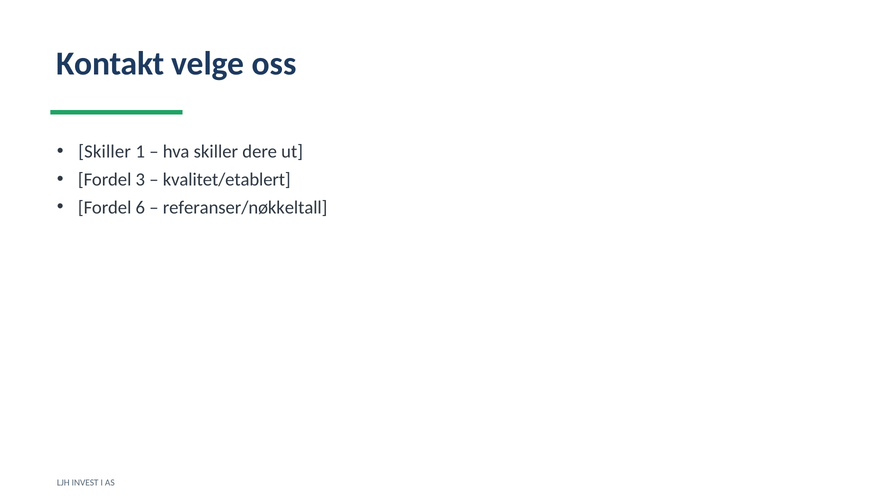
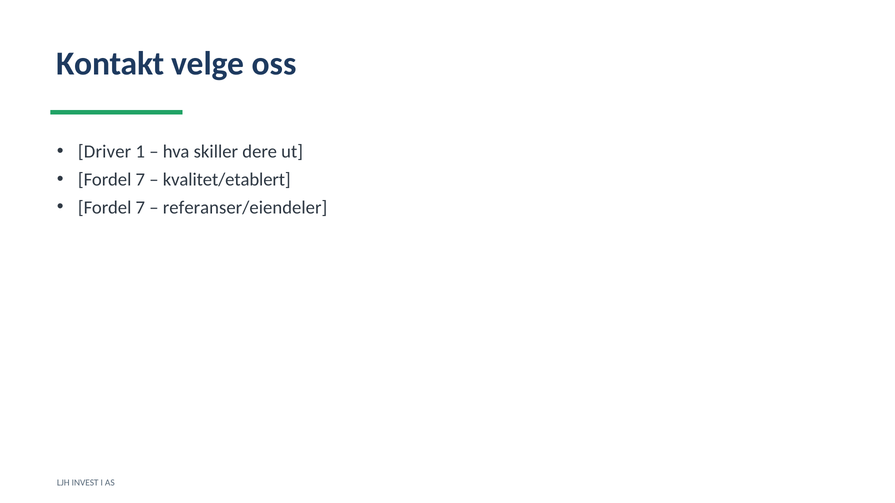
Skiller at (105, 152): Skiller -> Driver
3 at (140, 180): 3 -> 7
6 at (140, 208): 6 -> 7
referanser/nøkkeltall: referanser/nøkkeltall -> referanser/eiendeler
